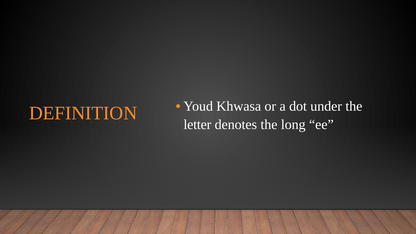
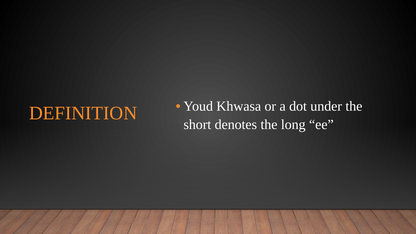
letter: letter -> short
